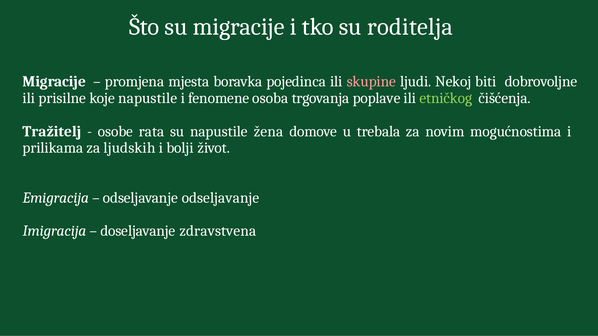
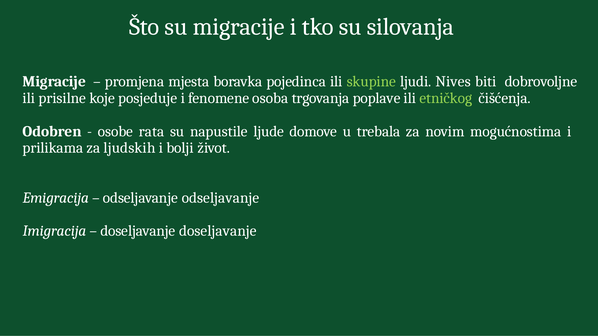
roditelja: roditelja -> silovanja
skupine colour: pink -> light green
Nekoj: Nekoj -> Nives
koje napustile: napustile -> posjeduje
Tražitelj: Tražitelj -> Odobren
žena: žena -> ljude
doseljavanje zdravstvena: zdravstvena -> doseljavanje
